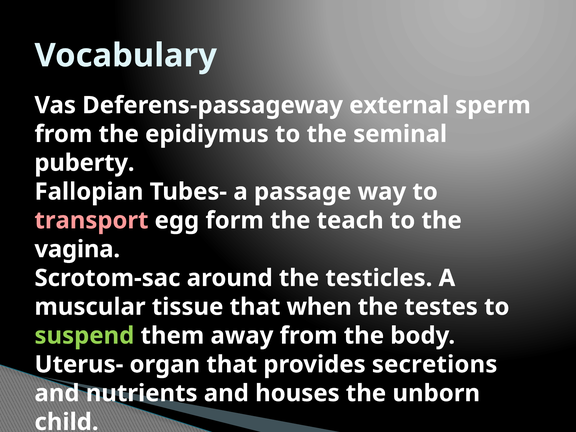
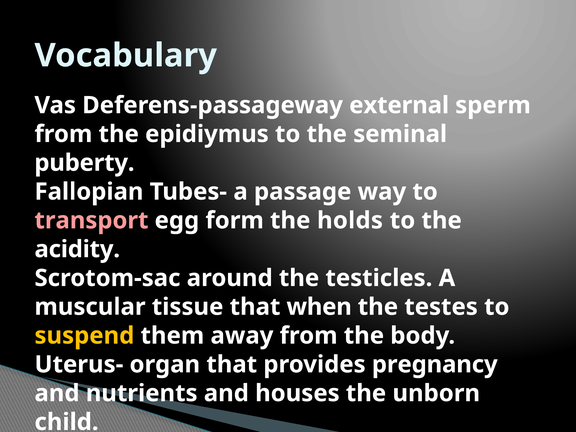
teach: teach -> holds
vagina: vagina -> acidity
suspend colour: light green -> yellow
secretions: secretions -> pregnancy
